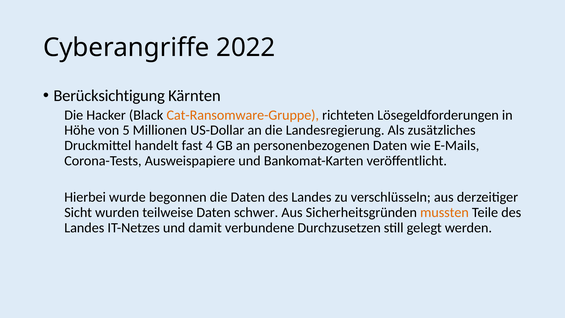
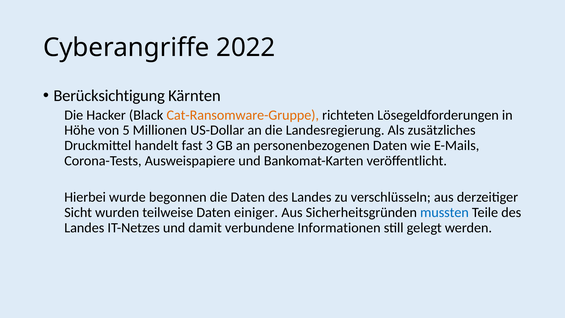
4: 4 -> 3
schwer: schwer -> einiger
mussten colour: orange -> blue
Durchzusetzen: Durchzusetzen -> Informationen
